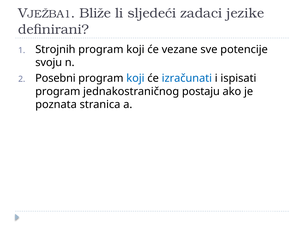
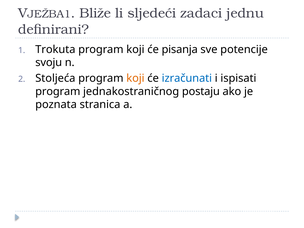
jezike: jezike -> jednu
Strojnih: Strojnih -> Trokuta
vezane: vezane -> pisanja
Posebni: Posebni -> Stoljeća
koji at (135, 78) colour: blue -> orange
